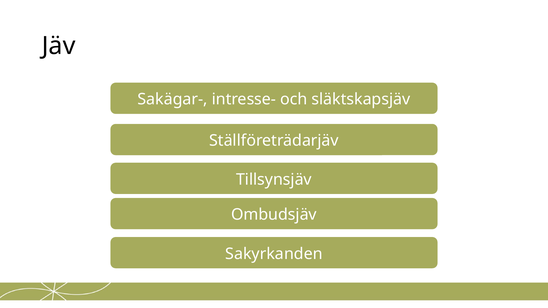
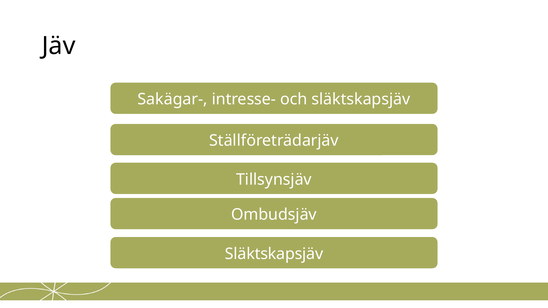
Sakyrkanden at (274, 254): Sakyrkanden -> Släktskapsjäv
